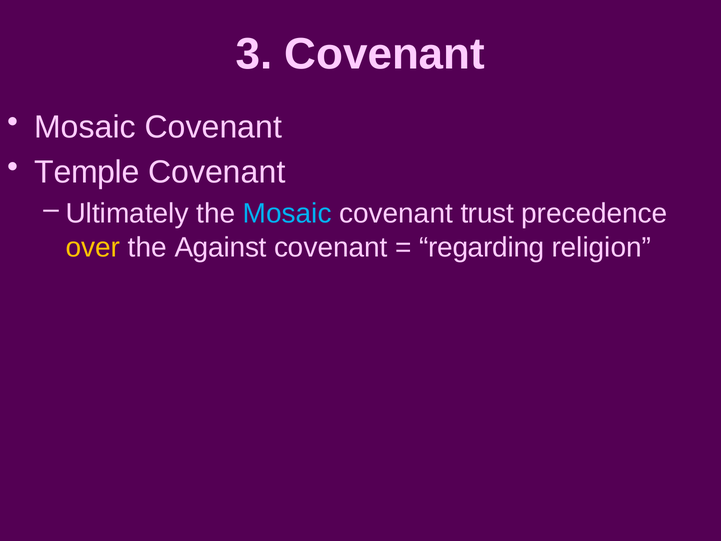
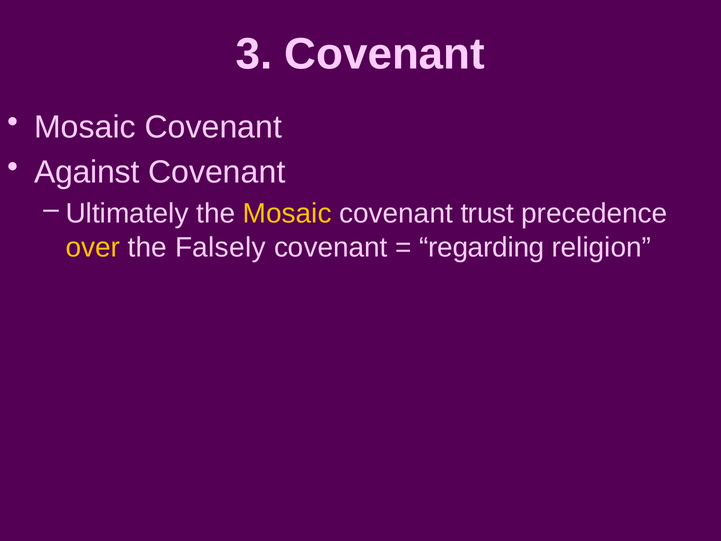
Temple: Temple -> Against
Mosaic at (287, 213) colour: light blue -> yellow
Against: Against -> Falsely
